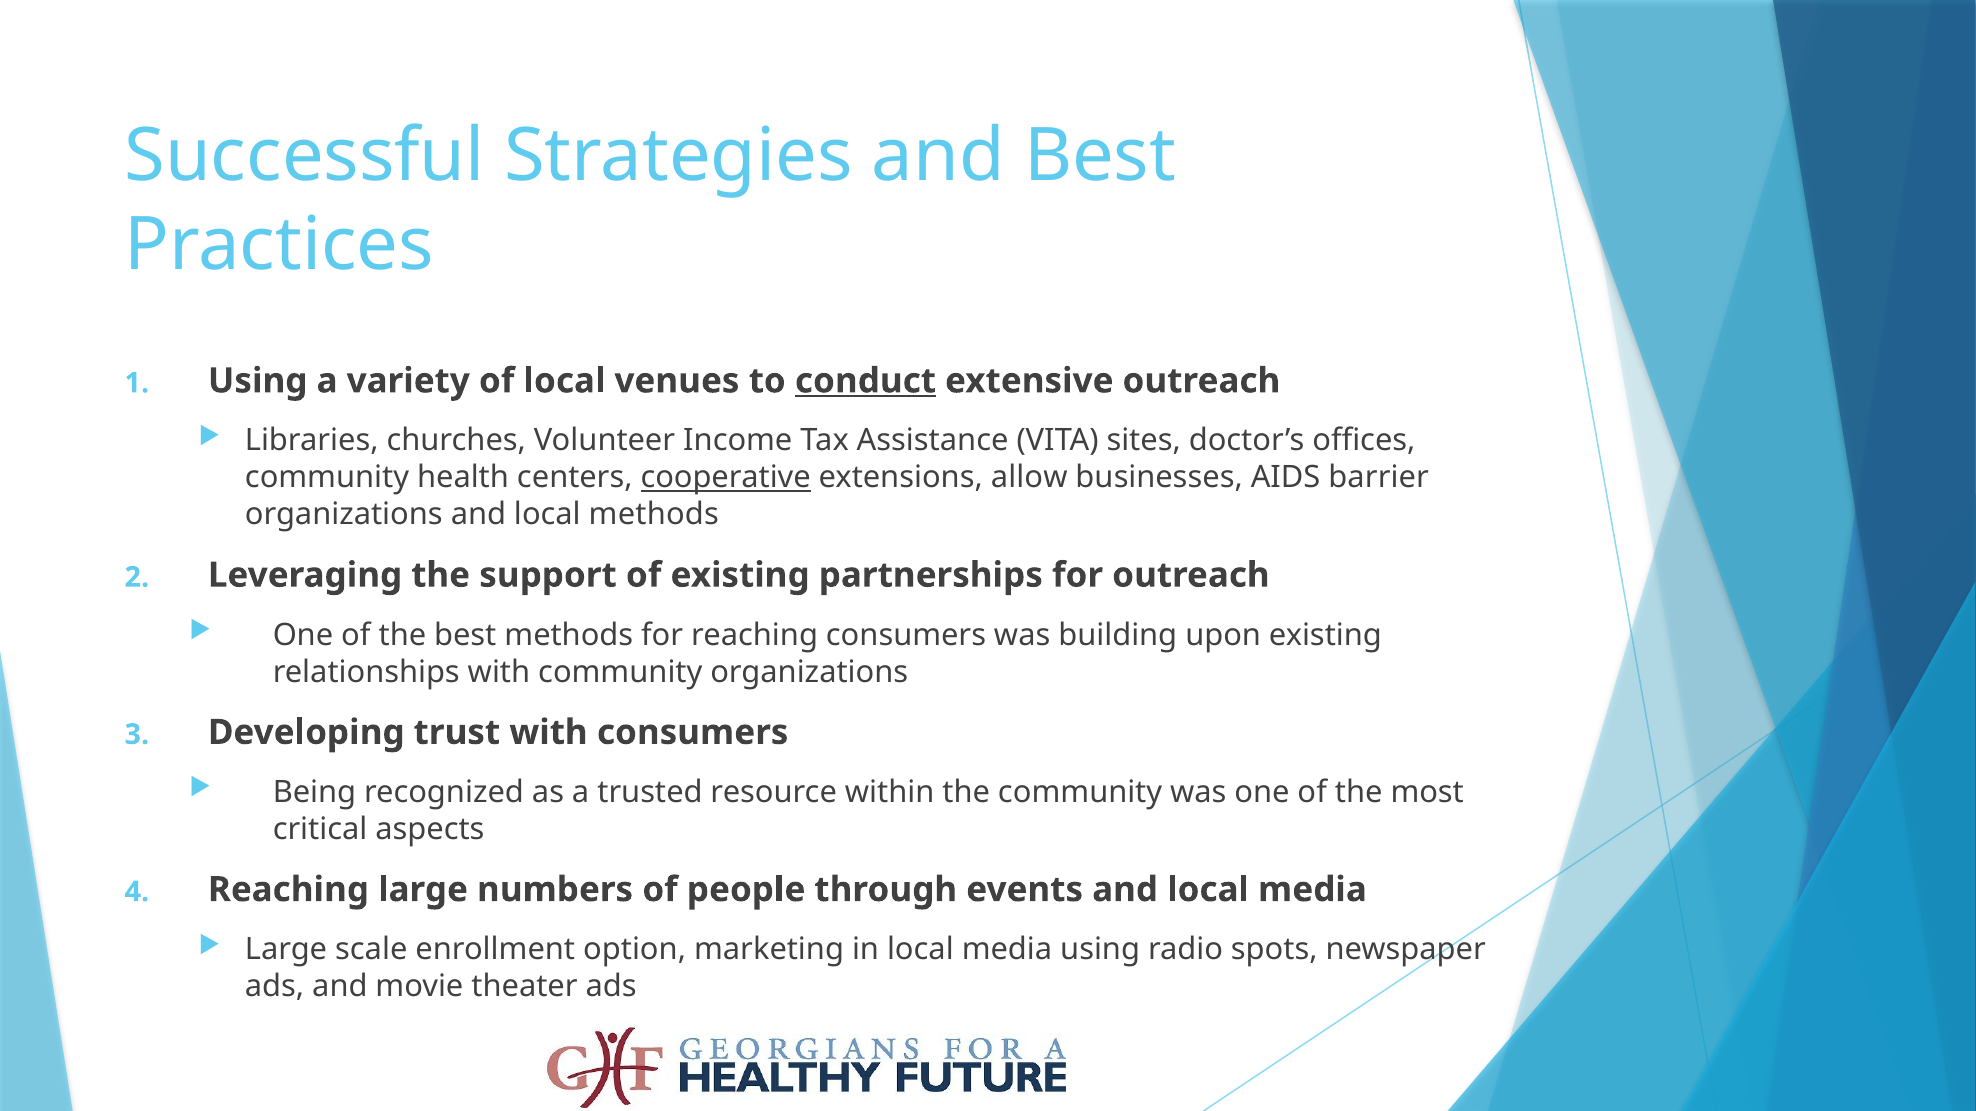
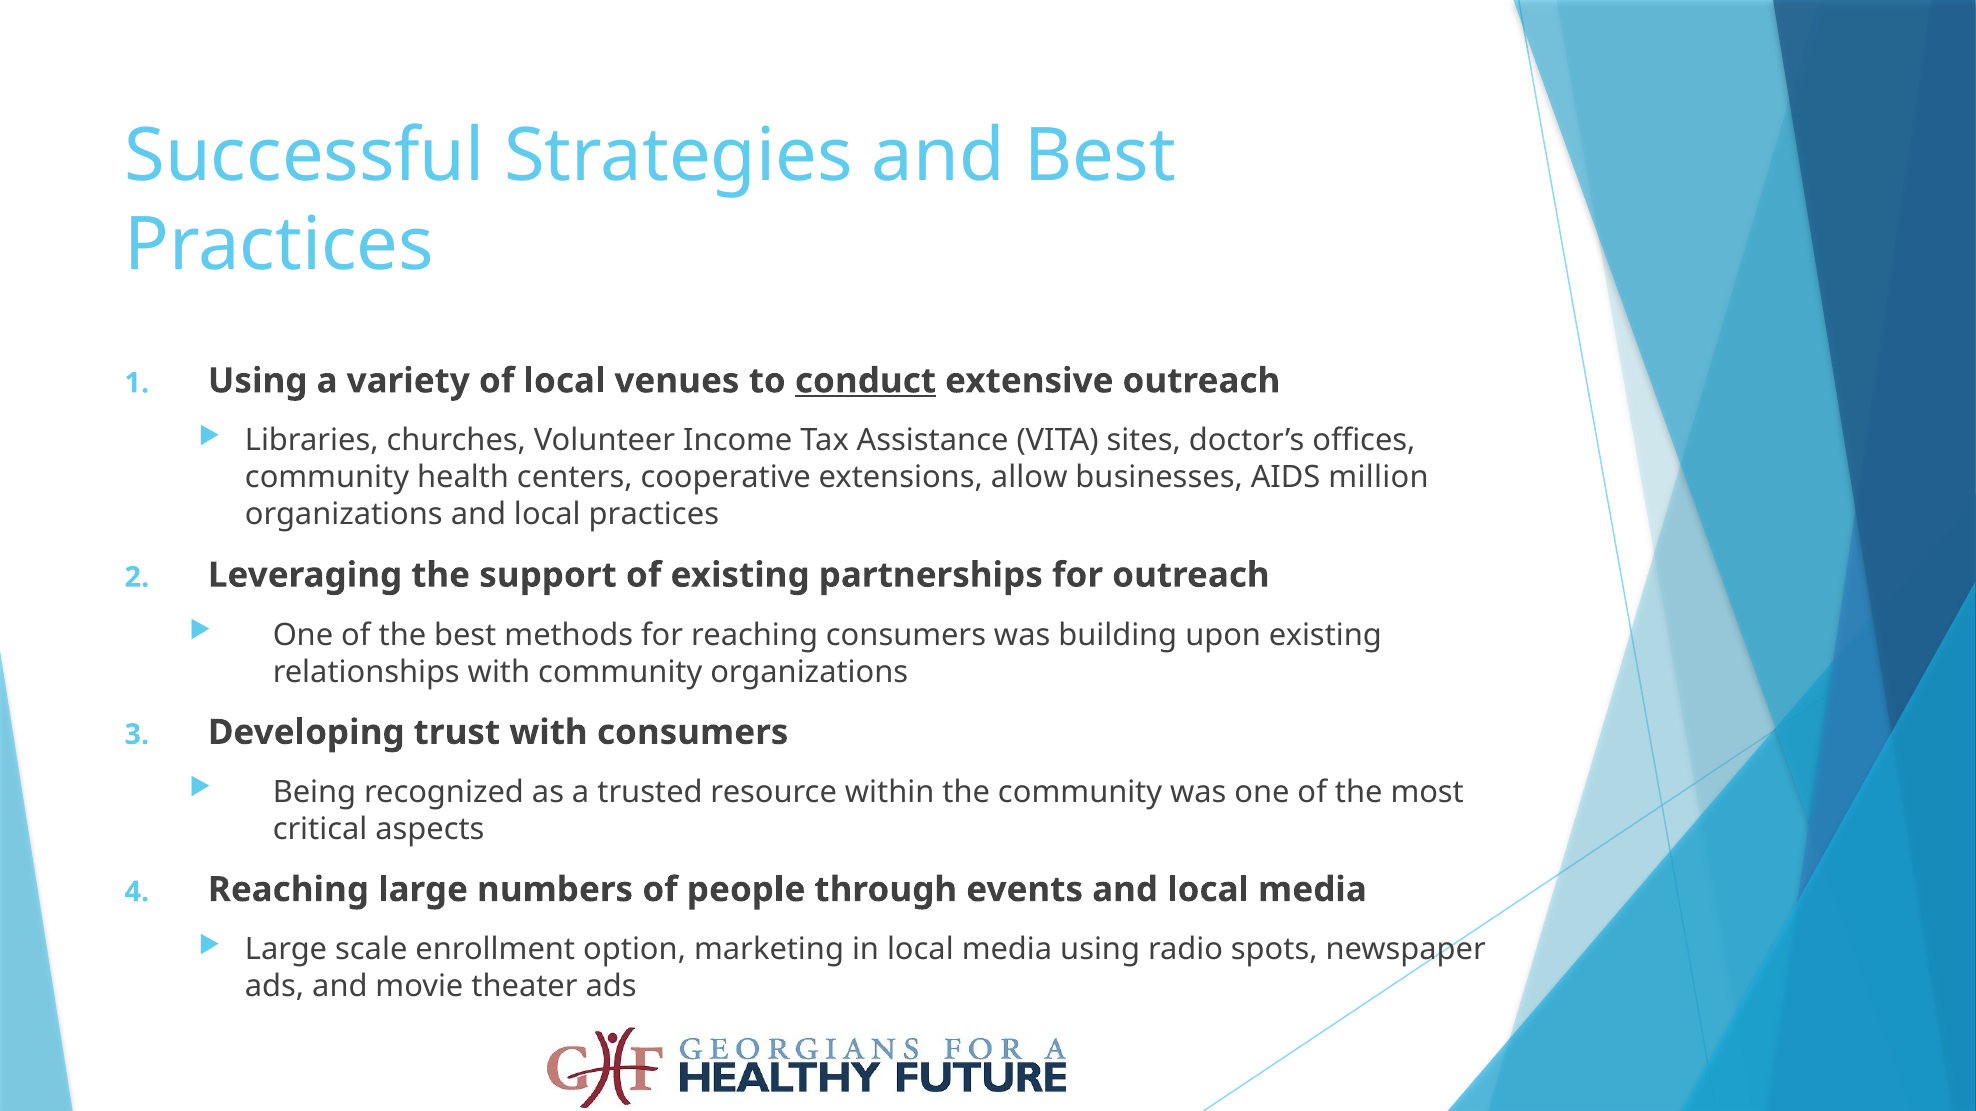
cooperative underline: present -> none
barrier: barrier -> million
local methods: methods -> practices
